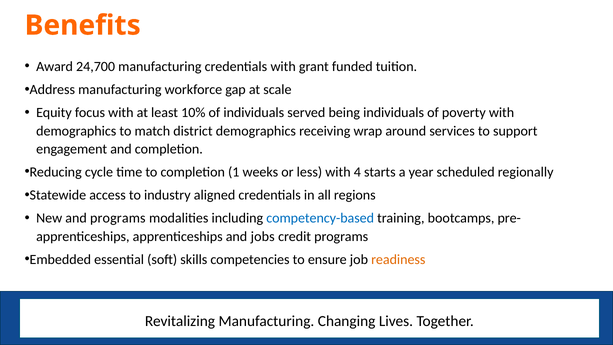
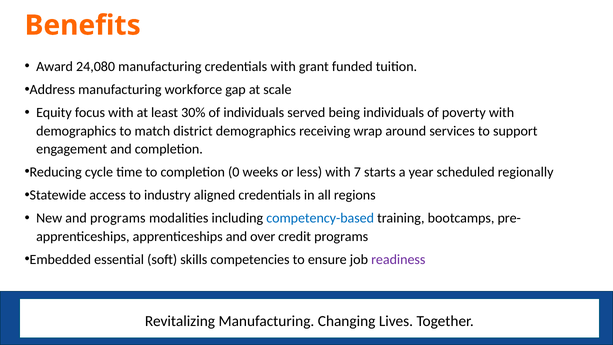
24,700: 24,700 -> 24,080
10%: 10% -> 30%
1: 1 -> 0
4: 4 -> 7
jobs: jobs -> over
readiness colour: orange -> purple
